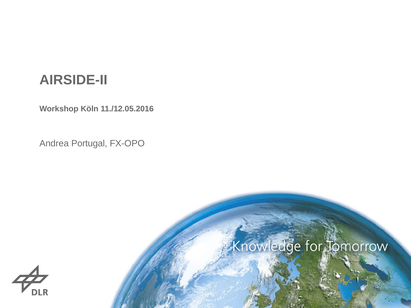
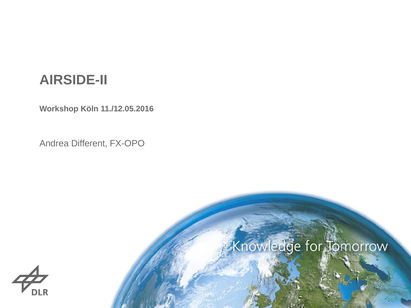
Portugal: Portugal -> Different
